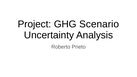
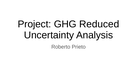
Scenario: Scenario -> Reduced
